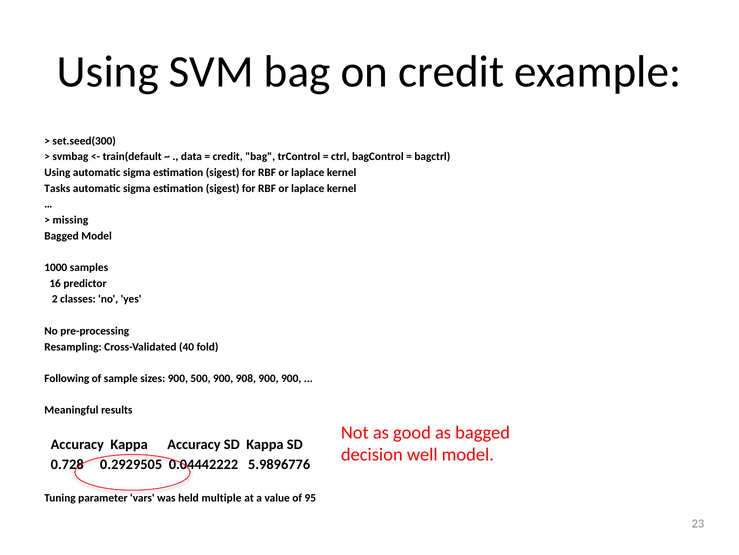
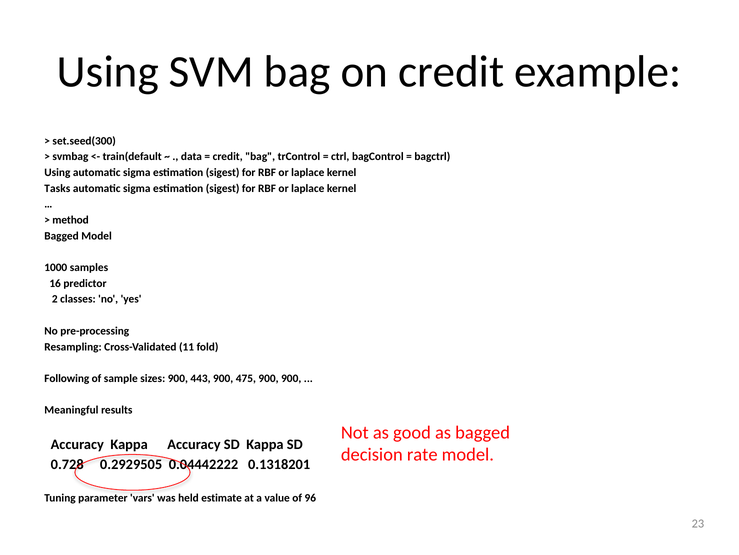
missing: missing -> method
40: 40 -> 11
500: 500 -> 443
908: 908 -> 475
well: well -> rate
5.9896776: 5.9896776 -> 0.1318201
multiple: multiple -> estimate
95: 95 -> 96
